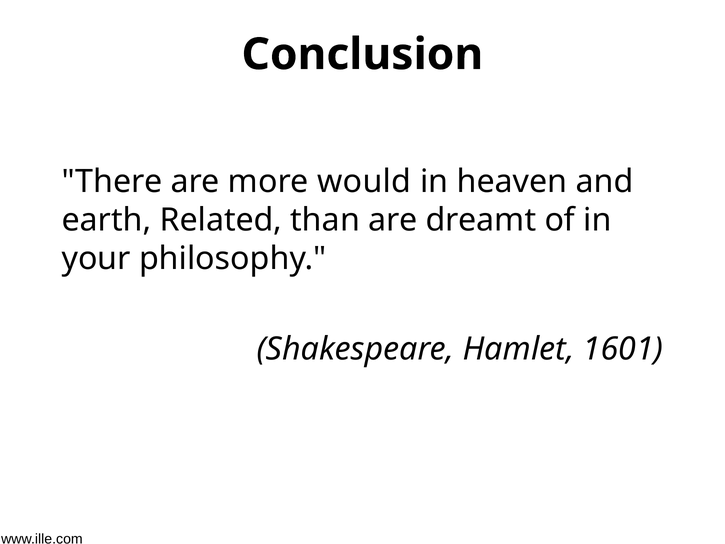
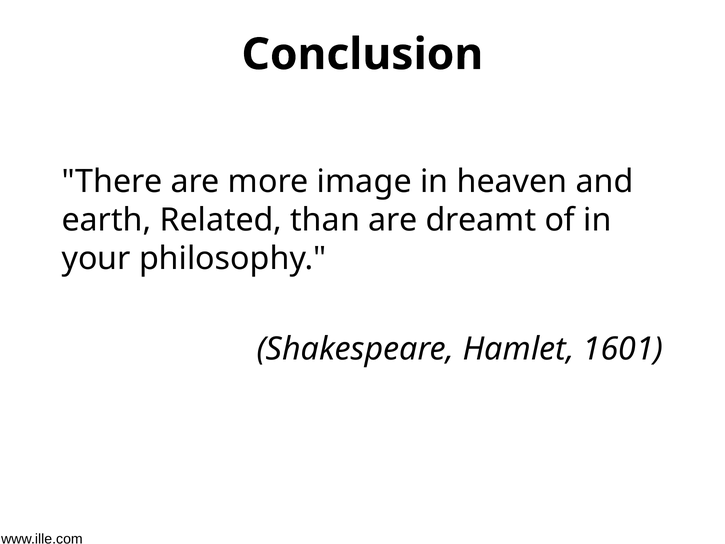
would: would -> image
